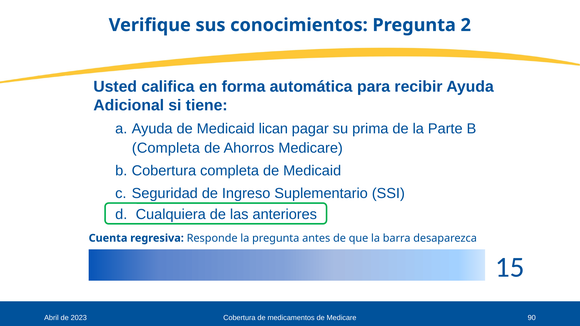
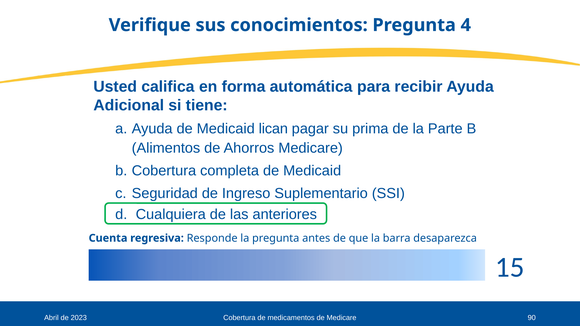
2: 2 -> 4
Completa at (166, 148): Completa -> Alimentos
